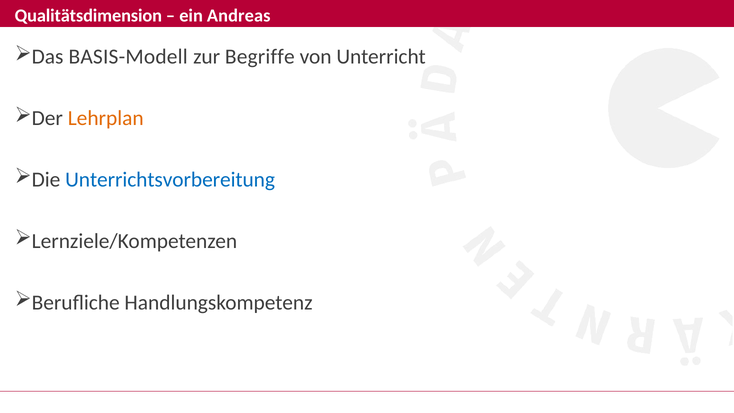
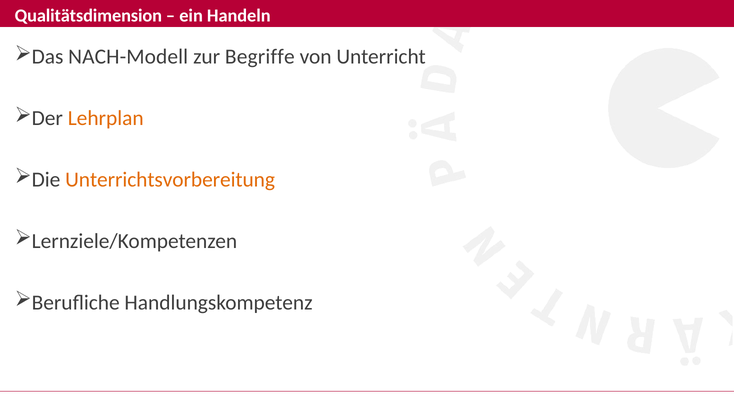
Andreas: Andreas -> Handeln
BASIS-Modell: BASIS-Modell -> NACH-Modell
Unterrichtsvorbereitung colour: blue -> orange
